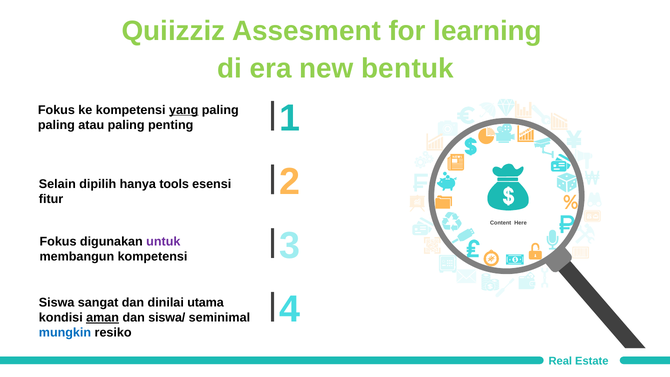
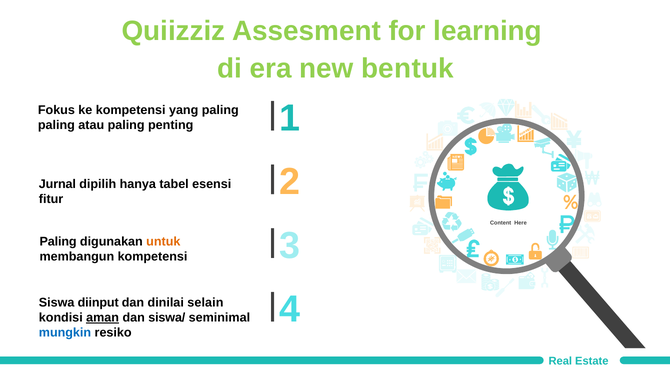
yang underline: present -> none
Selain: Selain -> Jurnal
tools: tools -> tabel
Fokus at (58, 242): Fokus -> Paling
untuk colour: purple -> orange
sangat: sangat -> diinput
utama: utama -> selain
